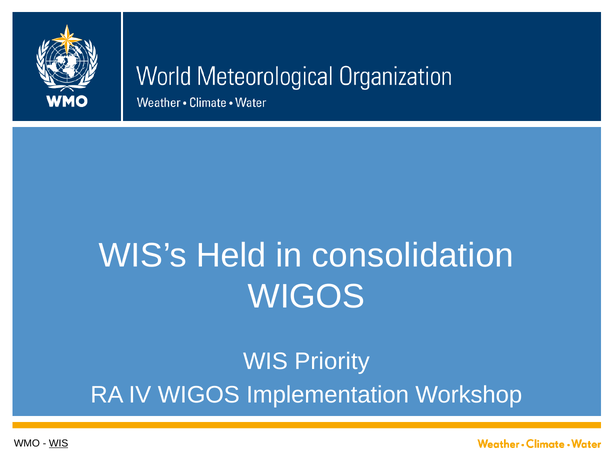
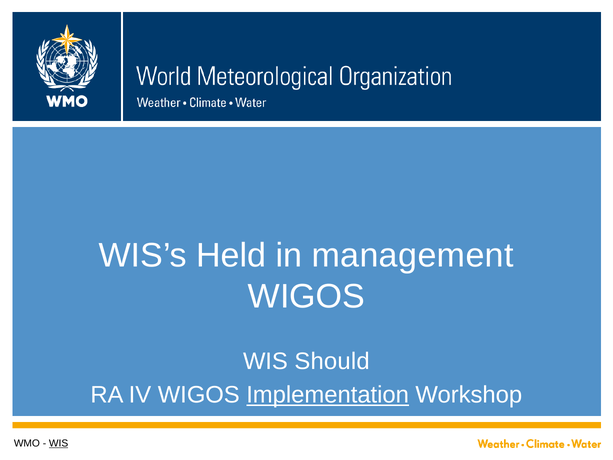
consolidation: consolidation -> management
Priority: Priority -> Should
Implementation underline: none -> present
